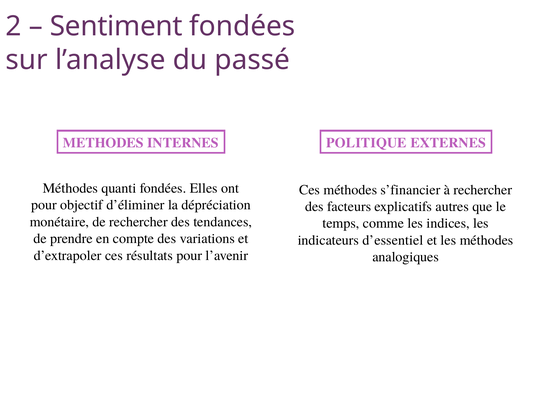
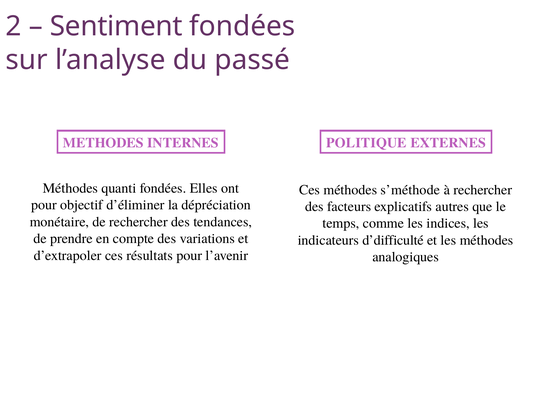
s’financier: s’financier -> s’méthode
d’essentiel: d’essentiel -> d’difficulté
